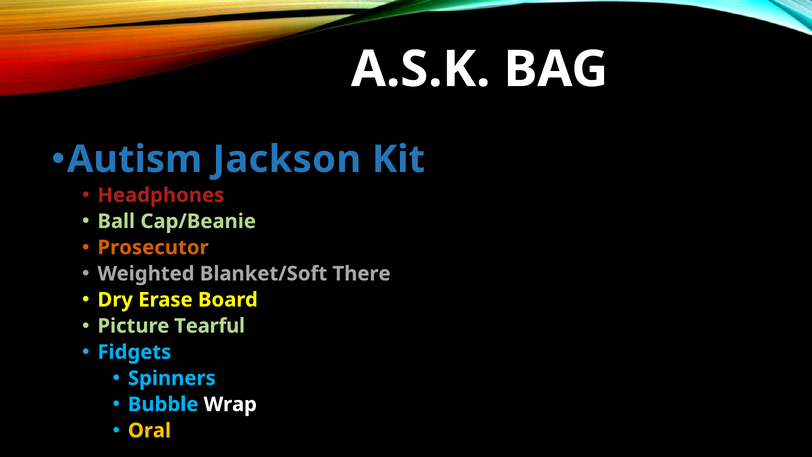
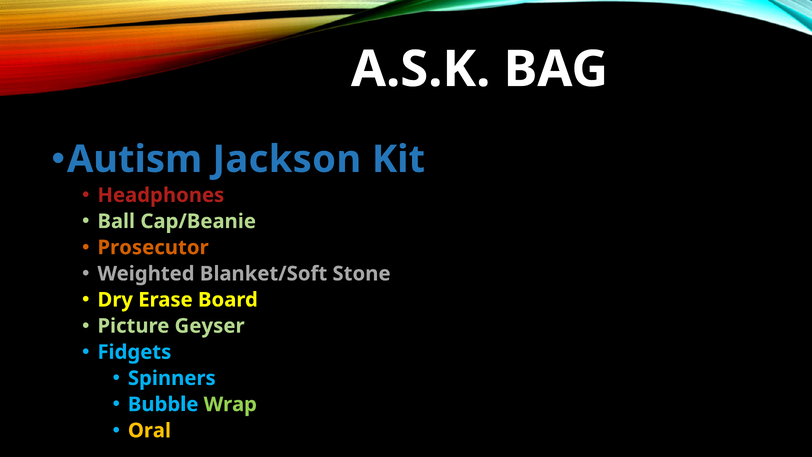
There: There -> Stone
Tearful: Tearful -> Geyser
Wrap colour: white -> light green
